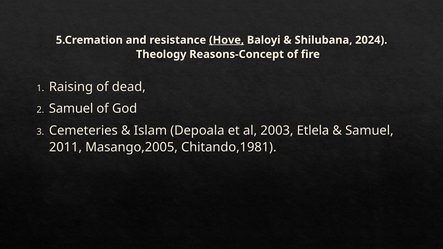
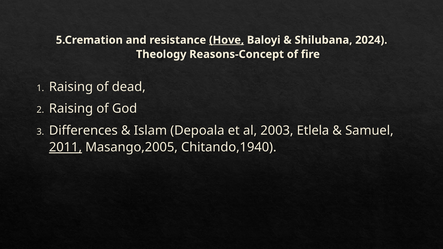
Samuel at (71, 109): Samuel -> Raising
Cemeteries: Cemeteries -> Differences
2011 underline: none -> present
Chitando,1981: Chitando,1981 -> Chitando,1940
